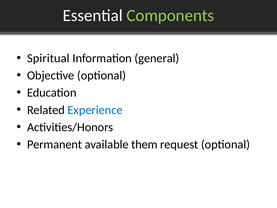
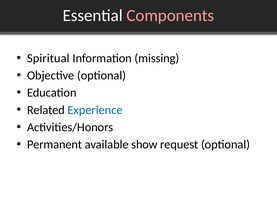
Components colour: light green -> pink
general: general -> missing
them: them -> show
